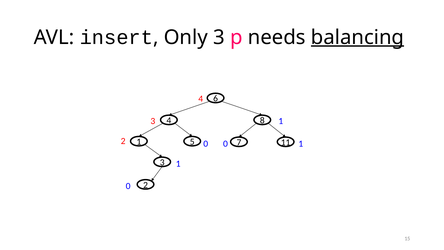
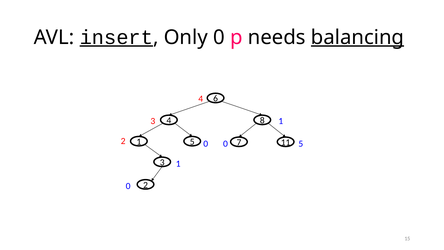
insert underline: none -> present
Only 3: 3 -> 0
0 1: 1 -> 5
